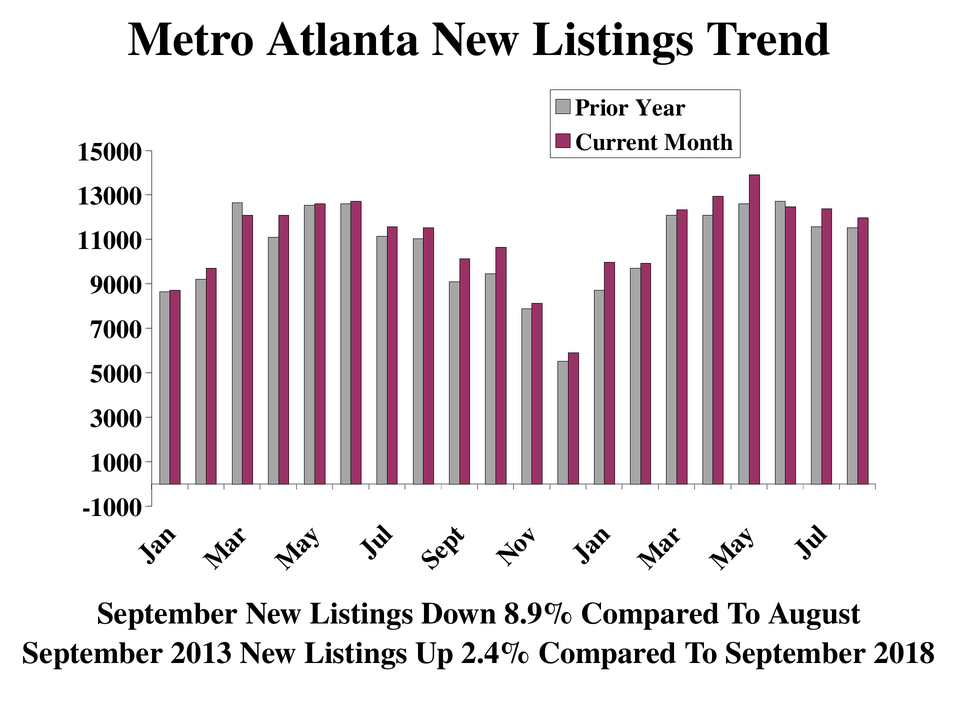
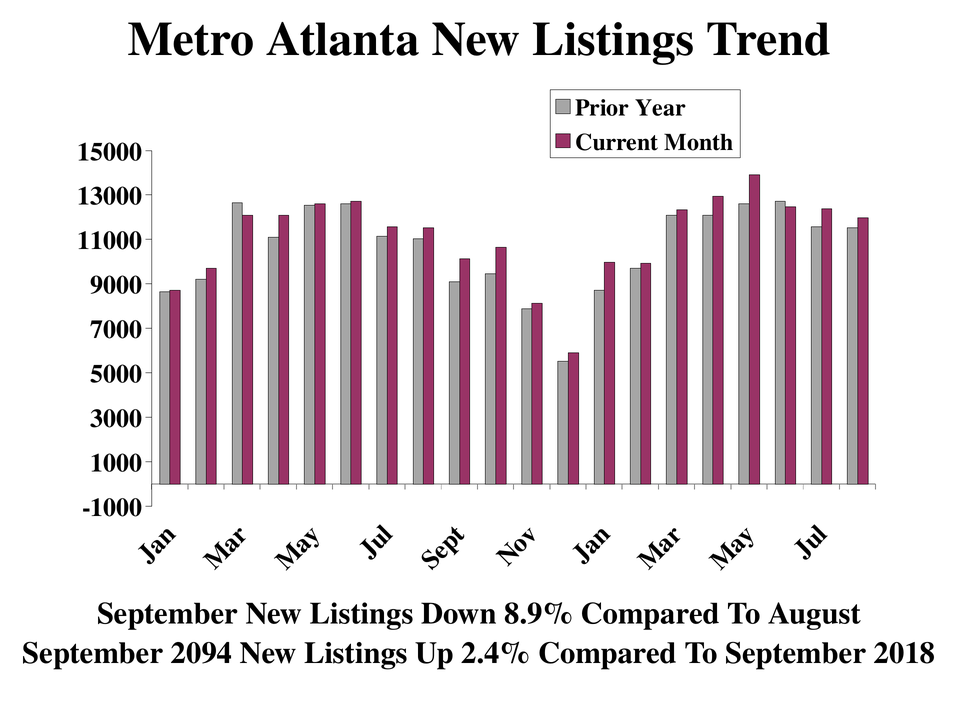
2013: 2013 -> 2094
